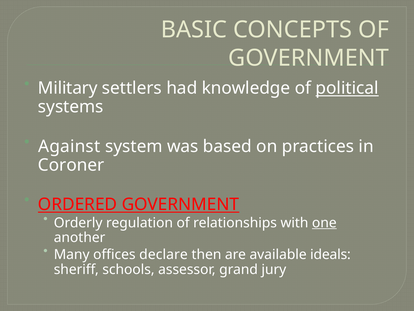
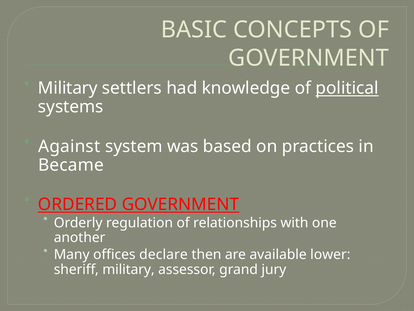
Coroner: Coroner -> Became
one underline: present -> none
ideals: ideals -> lower
sheriff schools: schools -> military
